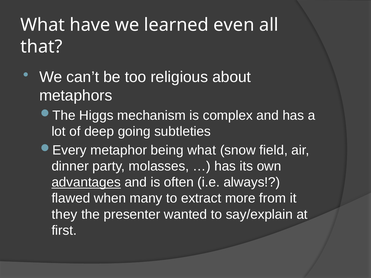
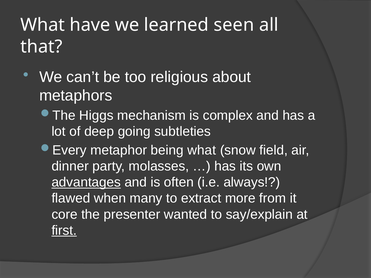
even: even -> seen
they: they -> core
first underline: none -> present
